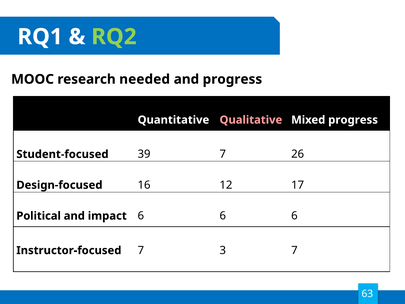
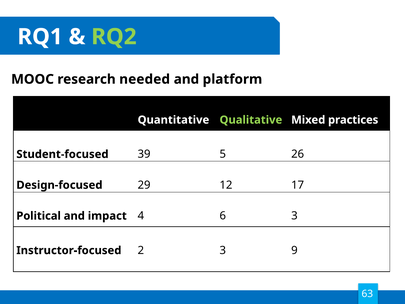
and progress: progress -> platform
Qualitative colour: pink -> light green
Mixed progress: progress -> practices
39 7: 7 -> 5
16: 16 -> 29
impact 6: 6 -> 4
6 at (294, 216): 6 -> 3
Instructor-focused 7: 7 -> 2
3 7: 7 -> 9
